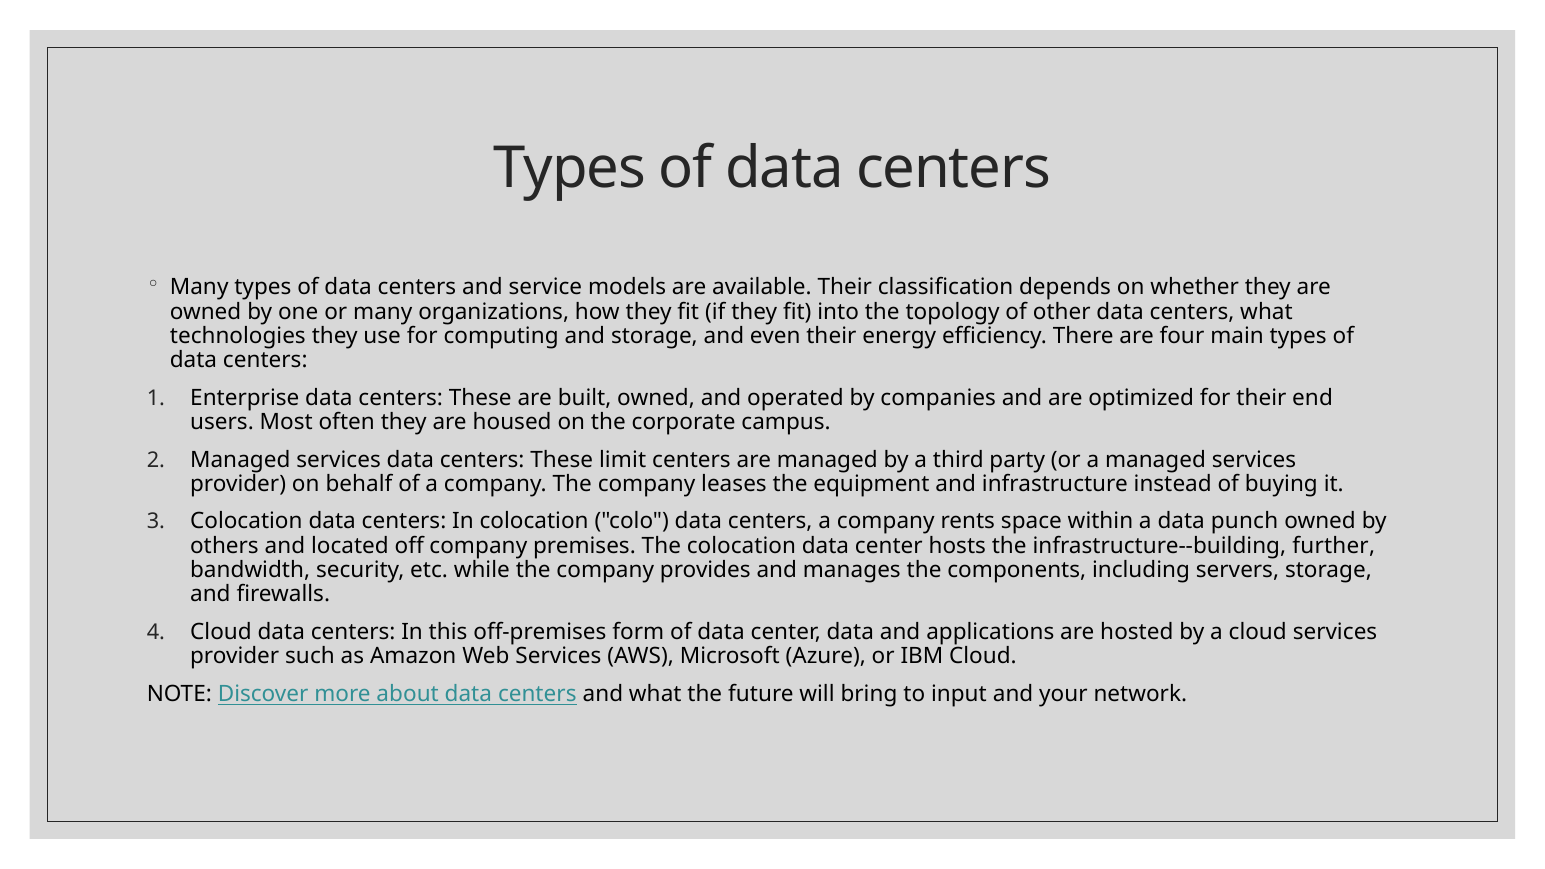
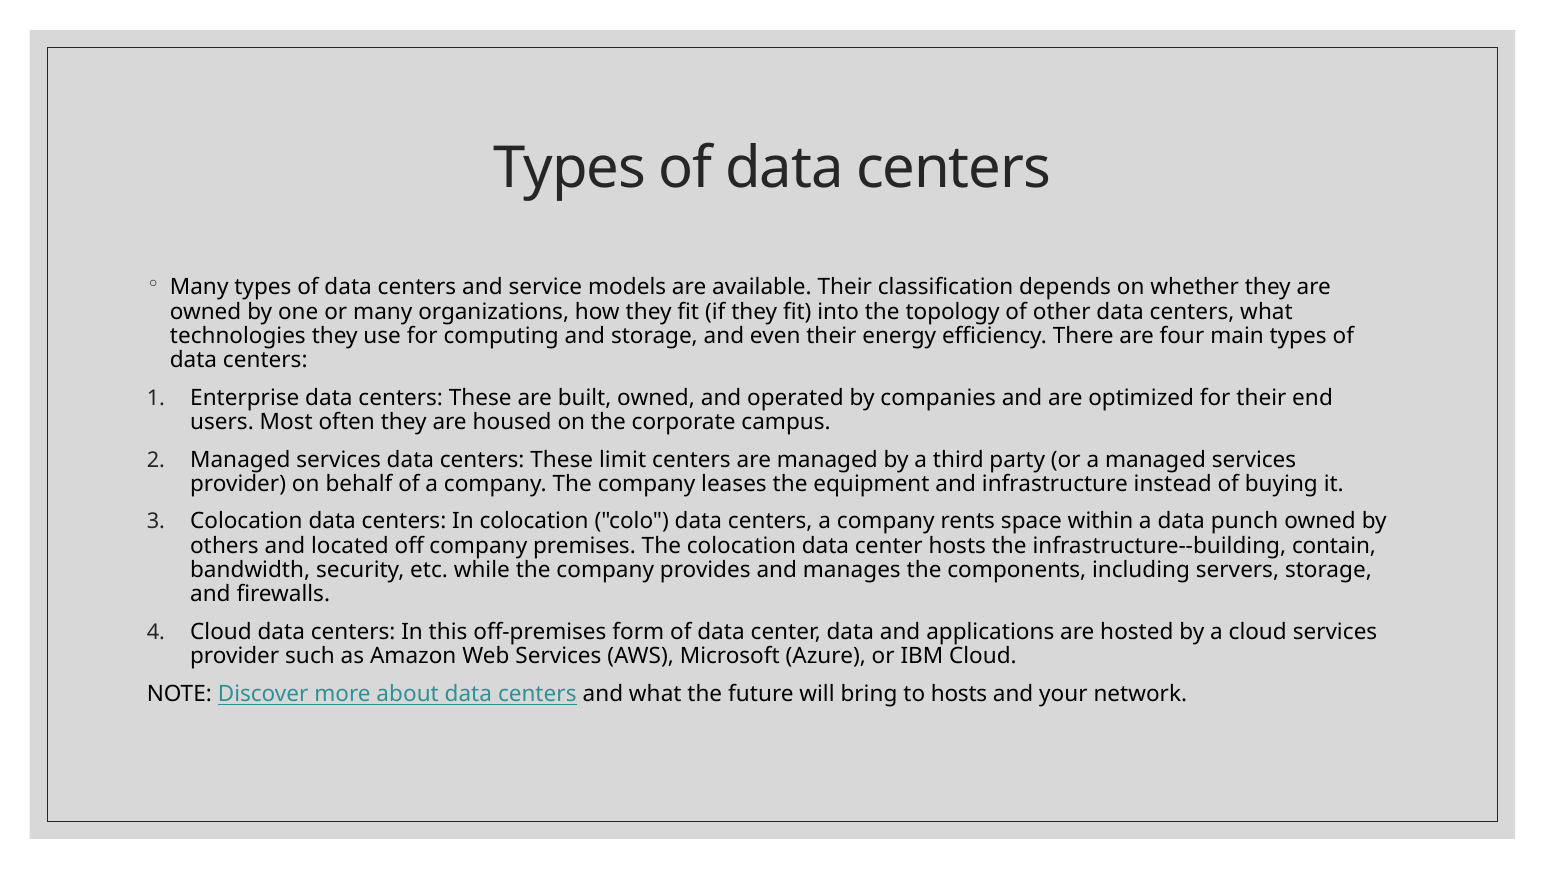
further: further -> contain
to input: input -> hosts
